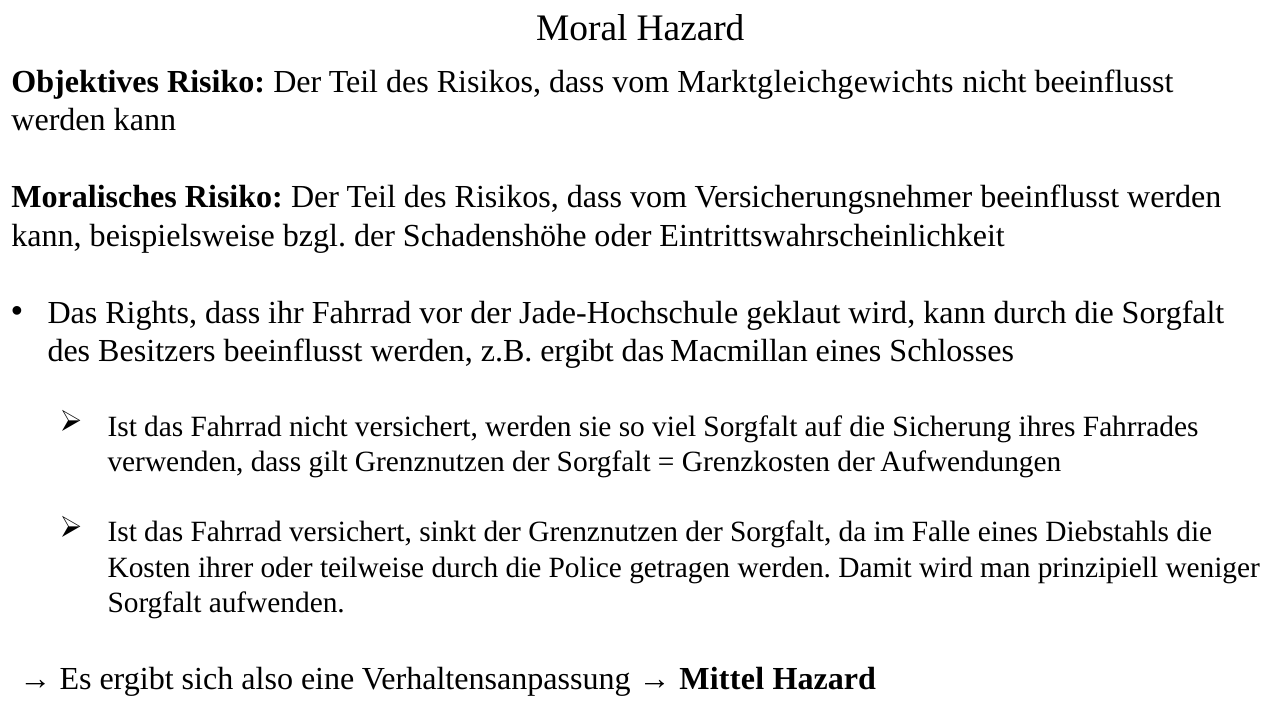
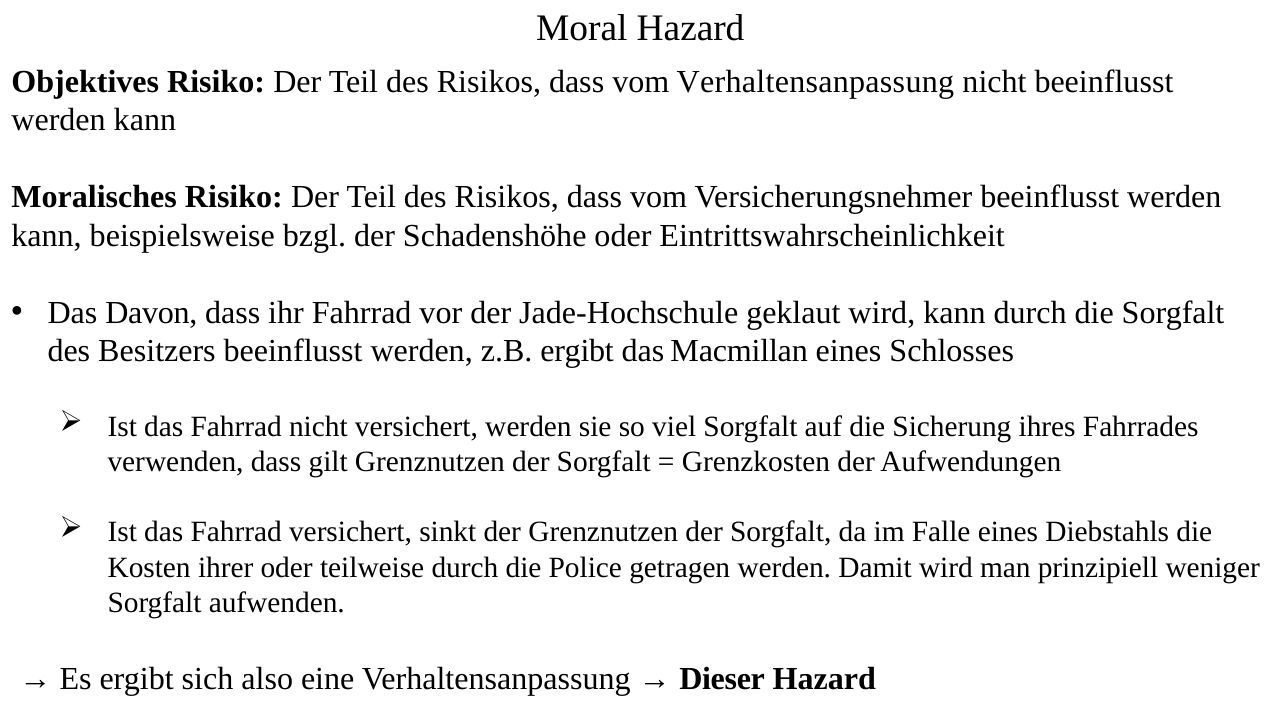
vom Marktgleichgewichts: Marktgleichgewichts -> Verhaltensanpassung
Rights: Rights -> Davon
Mittel: Mittel -> Dieser
